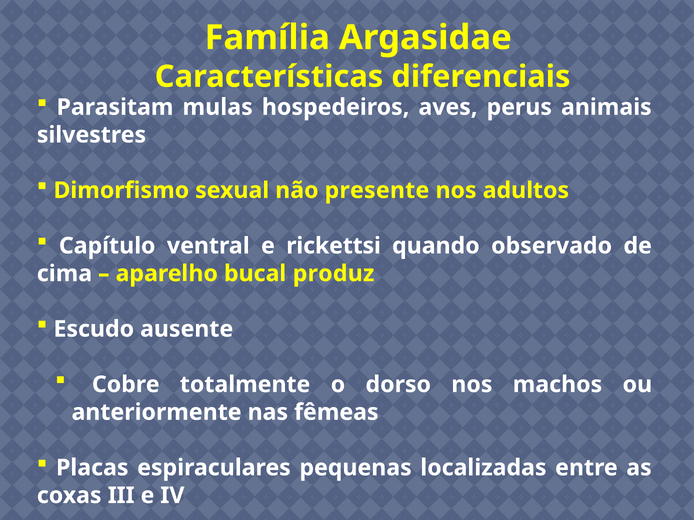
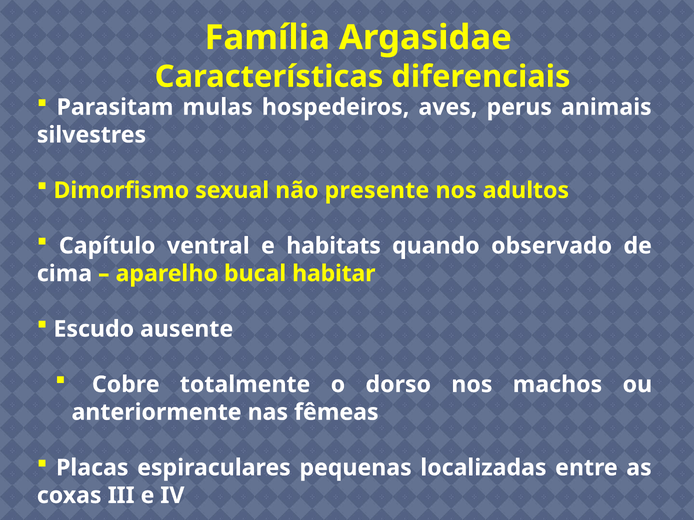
rickettsi: rickettsi -> habitats
produz: produz -> habitar
